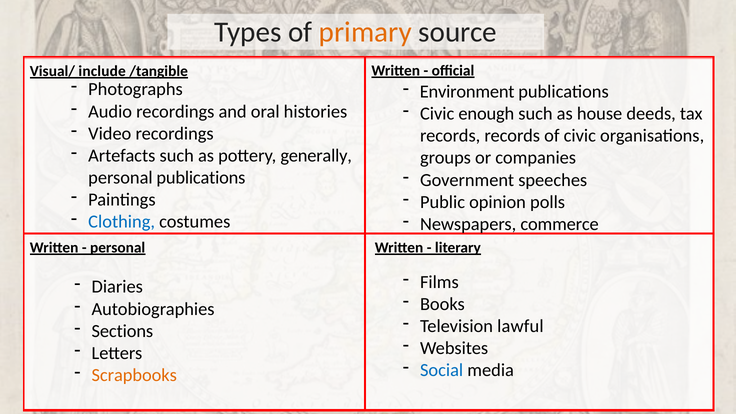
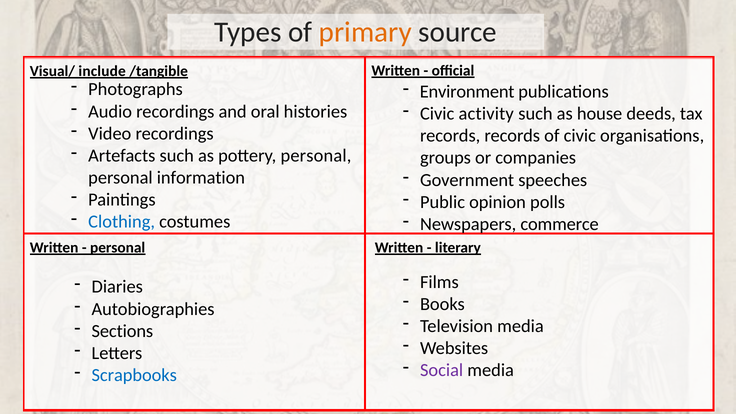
enough: enough -> activity
pottery generally: generally -> personal
personal publications: publications -> information
Television lawful: lawful -> media
Social colour: blue -> purple
Scrapbooks colour: orange -> blue
